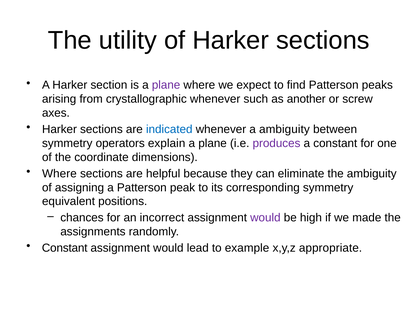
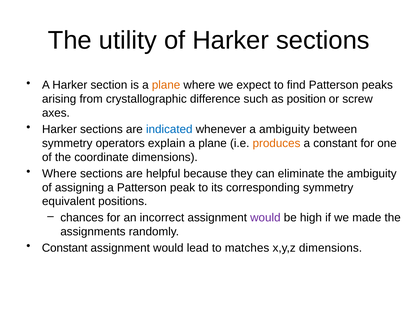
plane at (166, 85) colour: purple -> orange
crystallographic whenever: whenever -> difference
another: another -> position
produces colour: purple -> orange
example: example -> matches
x,y,z appropriate: appropriate -> dimensions
